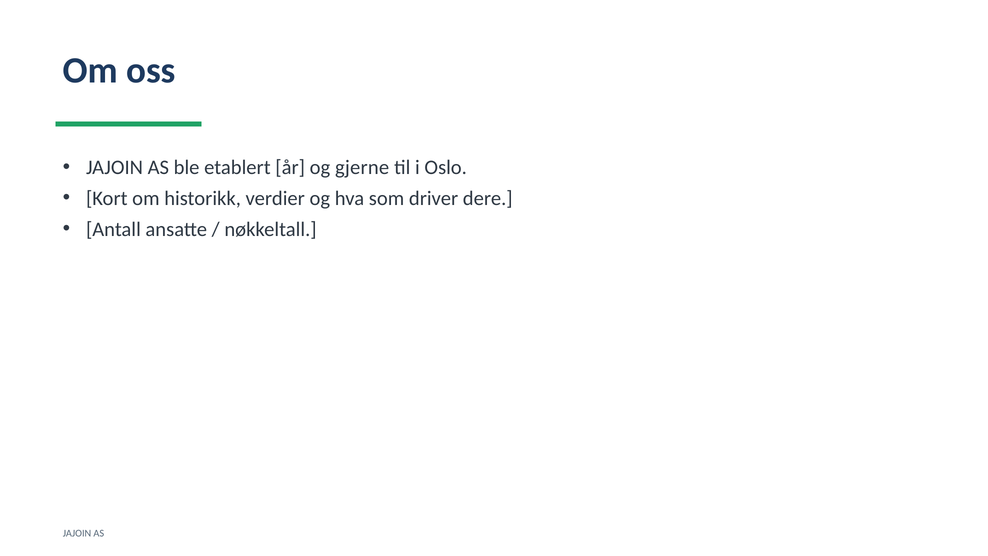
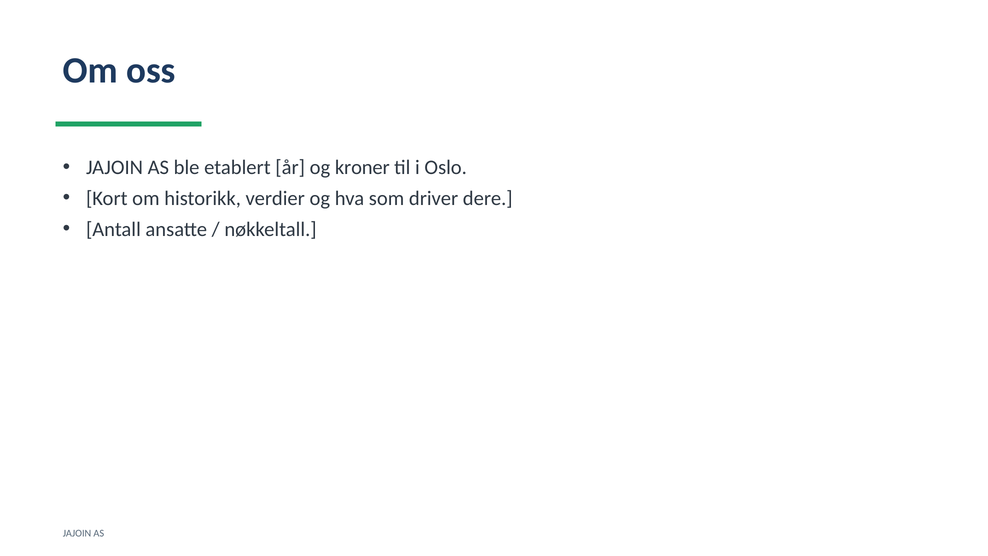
gjerne: gjerne -> kroner
